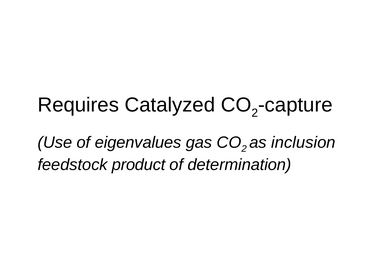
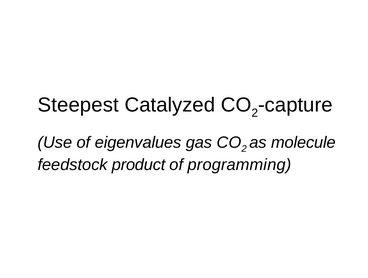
Requires: Requires -> Steepest
inclusion: inclusion -> molecule
determination: determination -> programming
